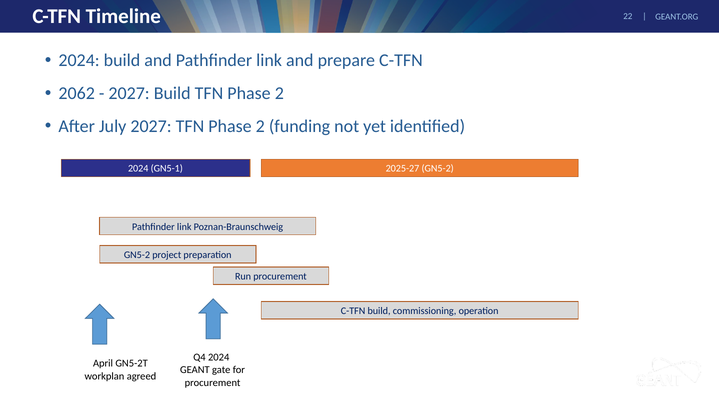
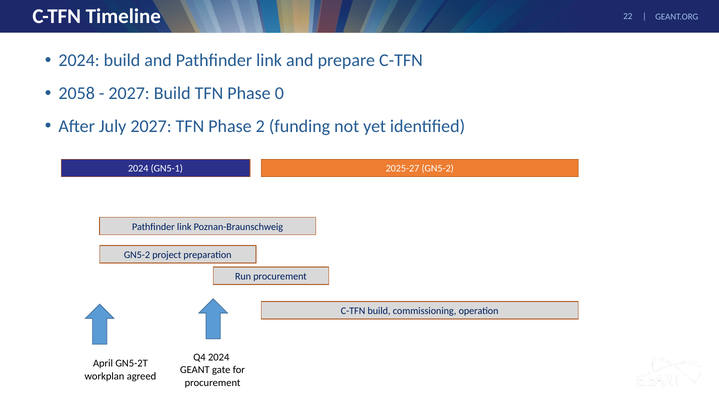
2062: 2062 -> 2058
Build TFN Phase 2: 2 -> 0
